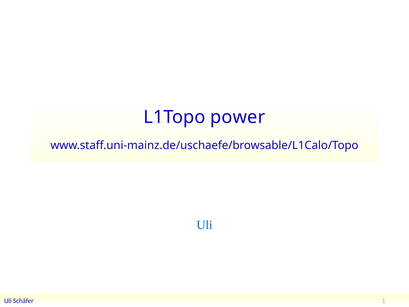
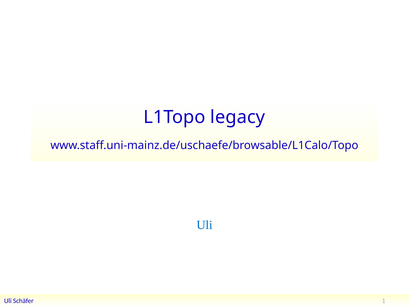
power: power -> legacy
